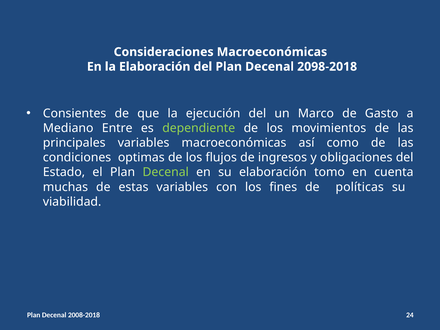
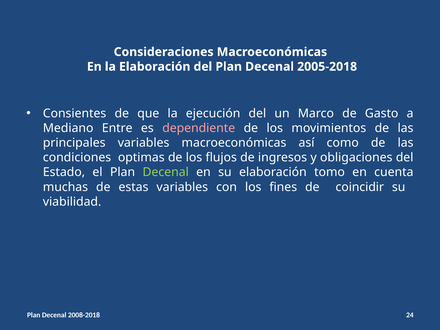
2098-2018: 2098-2018 -> 2005-2018
dependiente colour: light green -> pink
políticas: políticas -> coincidir
